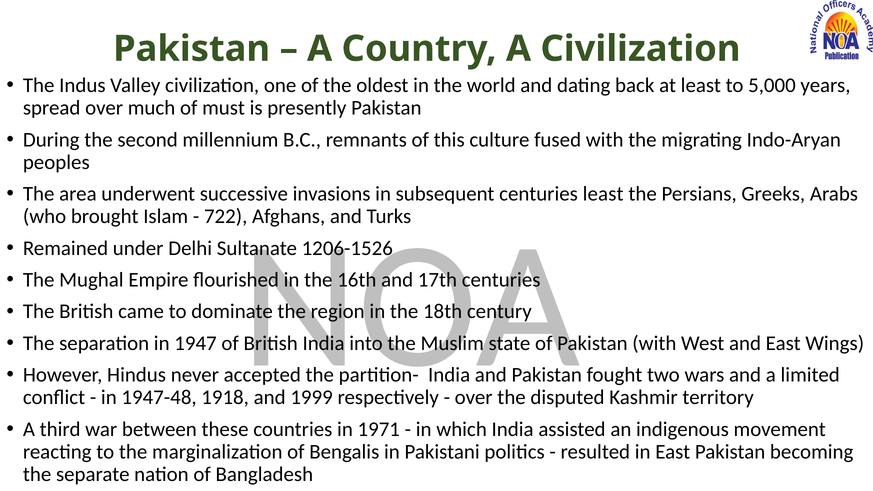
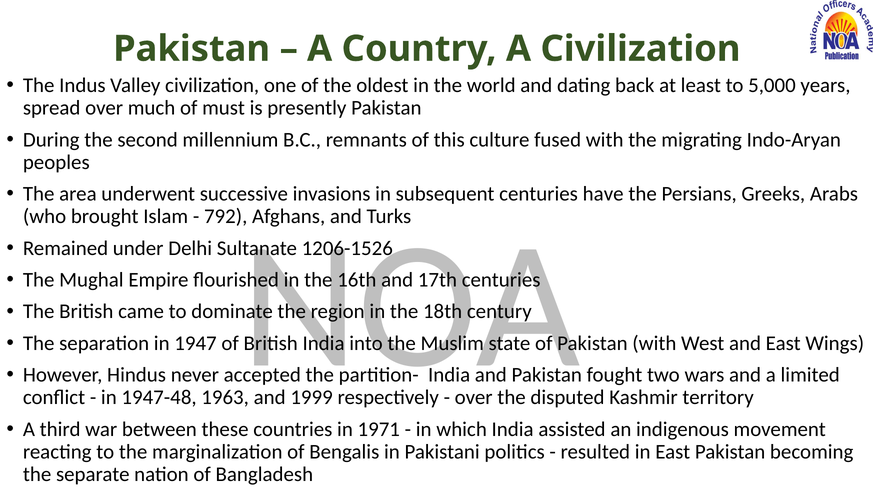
centuries least: least -> have
722: 722 -> 792
1918: 1918 -> 1963
